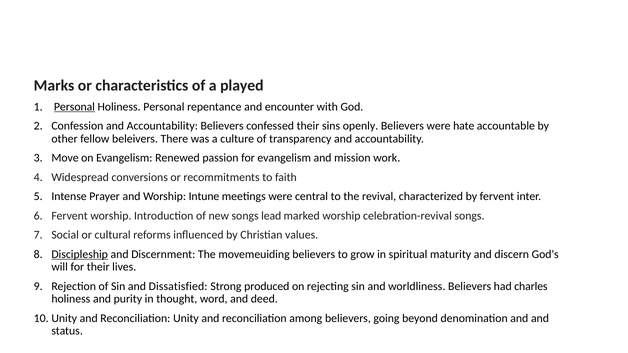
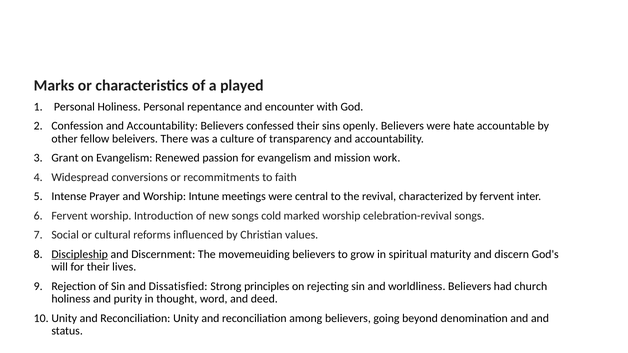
Personal at (74, 107) underline: present -> none
Move: Move -> Grant
lead: lead -> cold
produced: produced -> principles
charles: charles -> church
